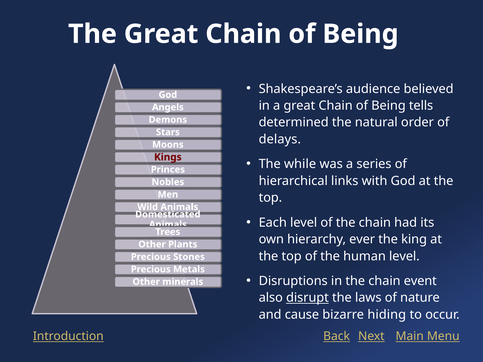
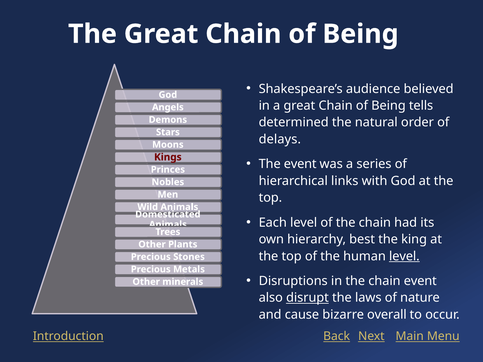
The while: while -> event
ever: ever -> best
level at (404, 256) underline: none -> present
hiding: hiding -> overall
